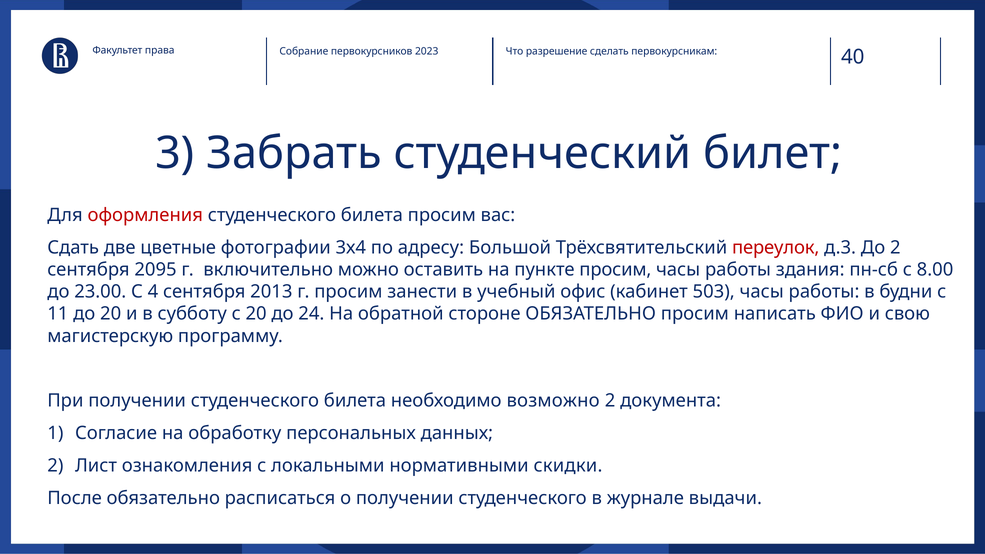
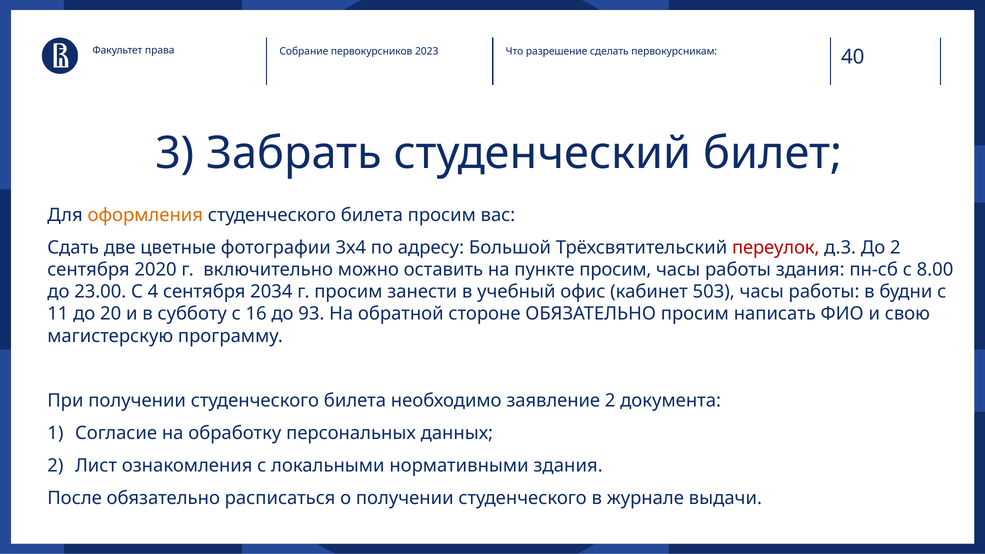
оформления colour: red -> orange
2095: 2095 -> 2020
2013: 2013 -> 2034
с 20: 20 -> 16
24: 24 -> 93
возможно: возможно -> заявление
нормативными скидки: скидки -> здания
